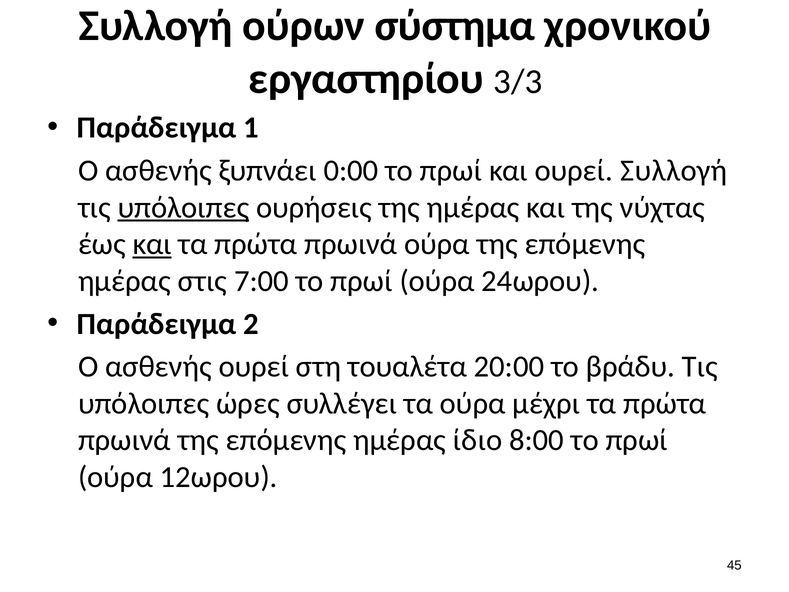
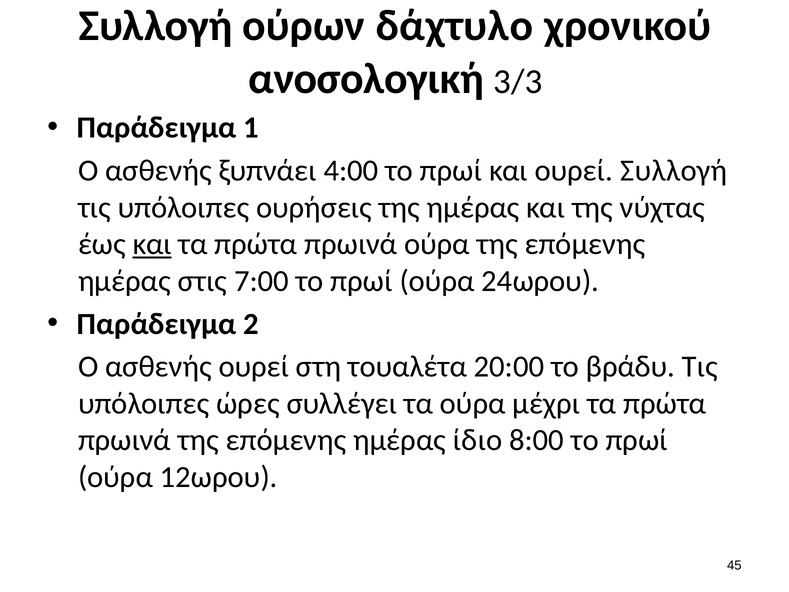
σύστημα: σύστημα -> δάχτυλο
εργαστηρίου: εργαστηρίου -> ανοσολογική
0:00: 0:00 -> 4:00
υπόλοιπες at (183, 207) underline: present -> none
